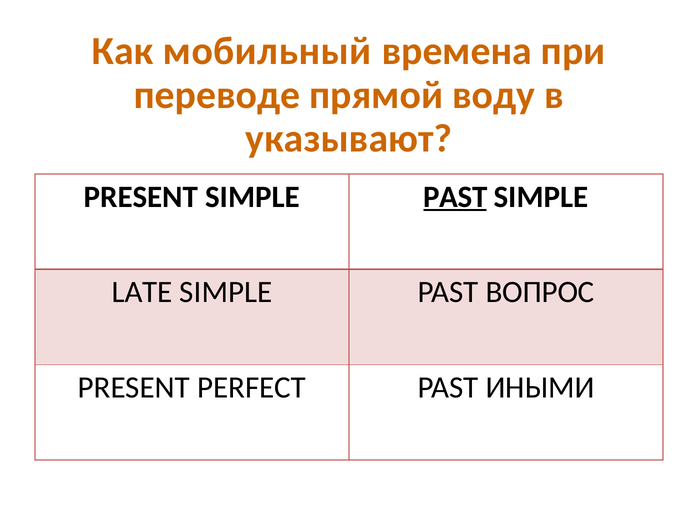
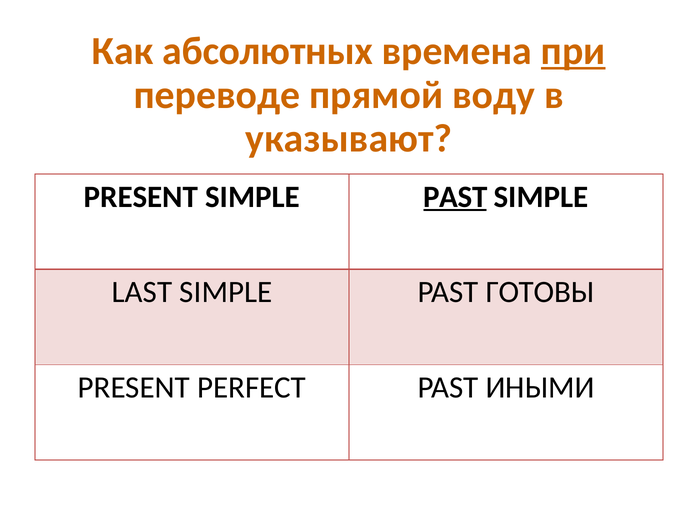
мобильный: мобильный -> абсолютных
при underline: none -> present
LATE: LATE -> LAST
ВОПРОС: ВОПРОС -> ГОТОВЫ
